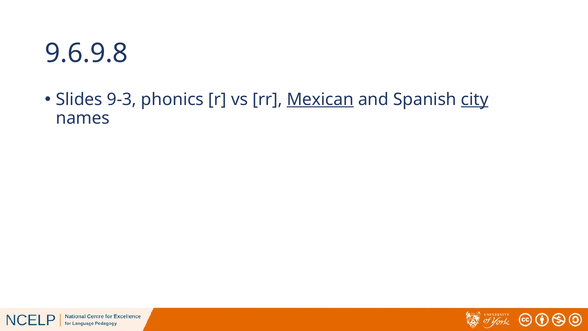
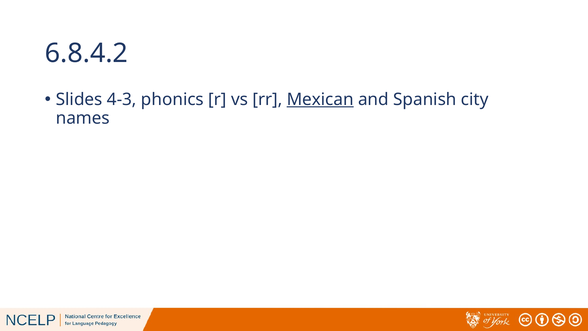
9.6.9.8: 9.6.9.8 -> 6.8.4.2
9-3: 9-3 -> 4-3
city underline: present -> none
